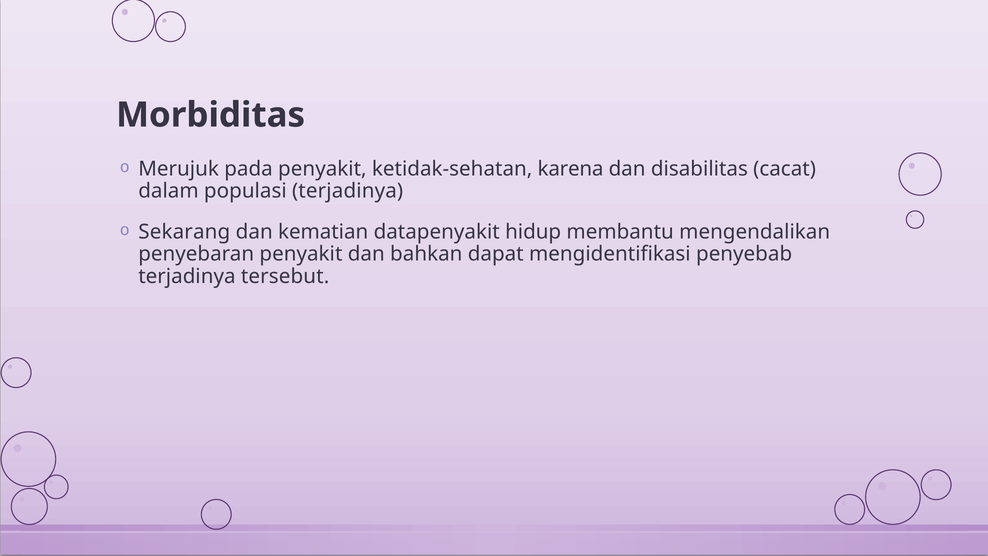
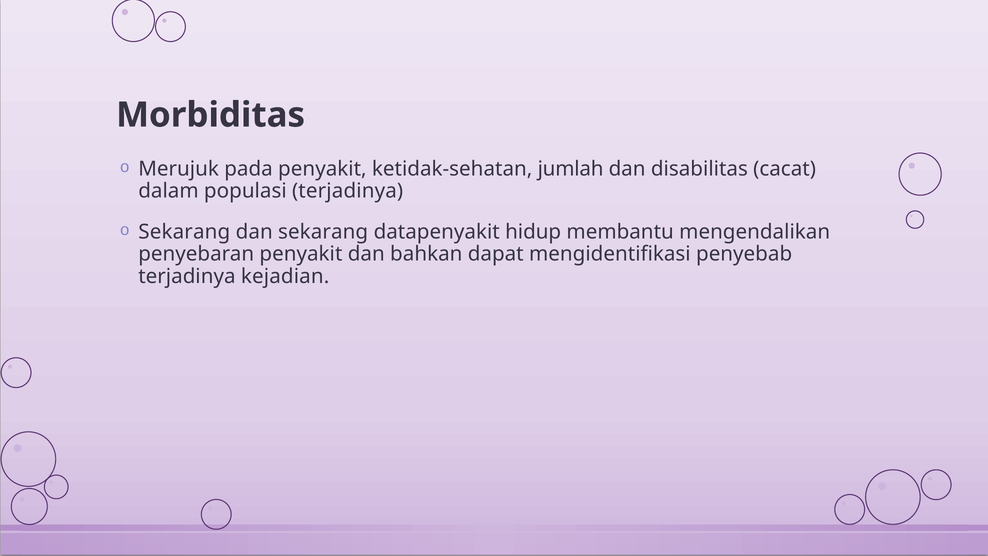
karena: karena -> jumlah
dan kematian: kematian -> sekarang
tersebut: tersebut -> kejadian
